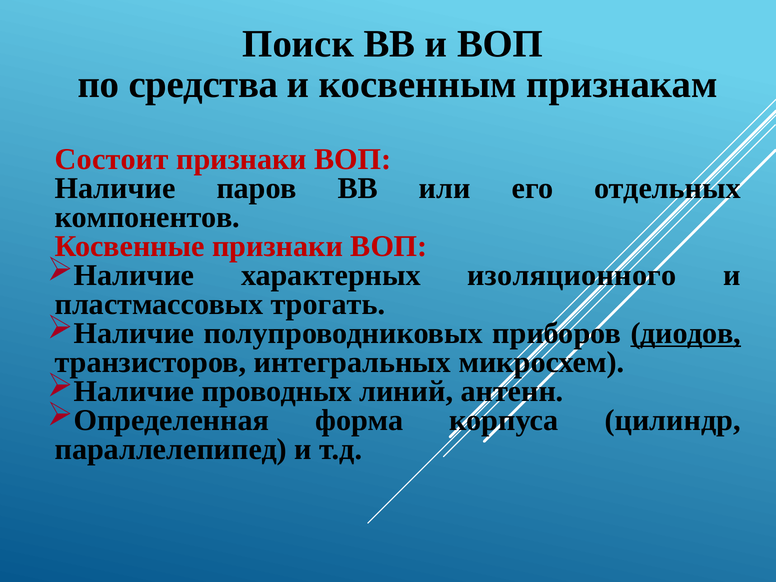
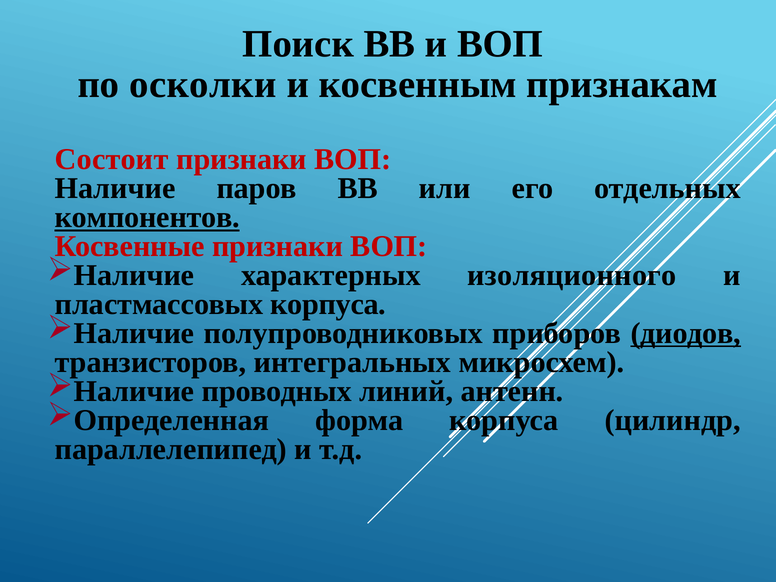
средства: средства -> осколки
компонентов underline: none -> present
пластмассовых трогать: трогать -> корпуса
